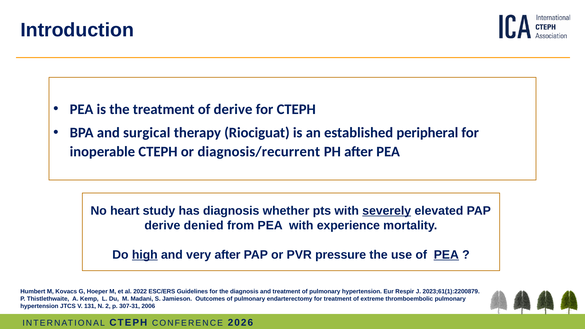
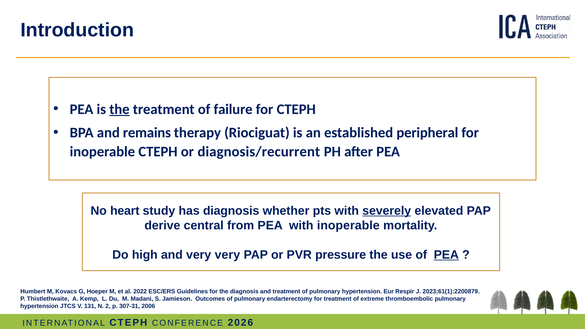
the at (119, 109) underline: none -> present
of derive: derive -> failure
surgical: surgical -> remains
denied: denied -> central
with experience: experience -> inoperable
high underline: present -> none
very after: after -> very
